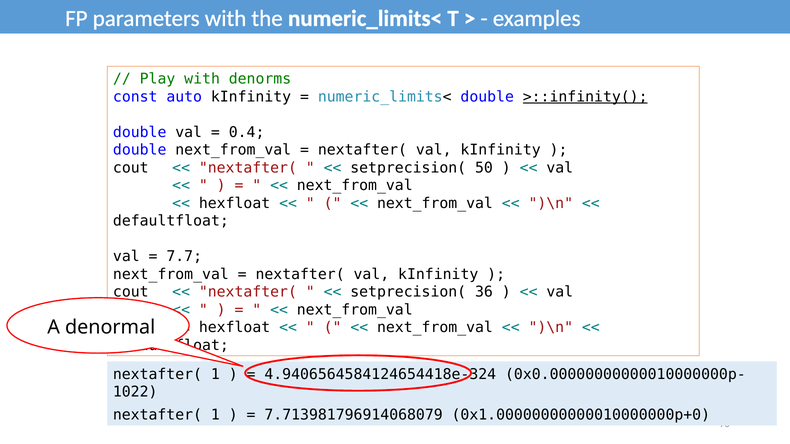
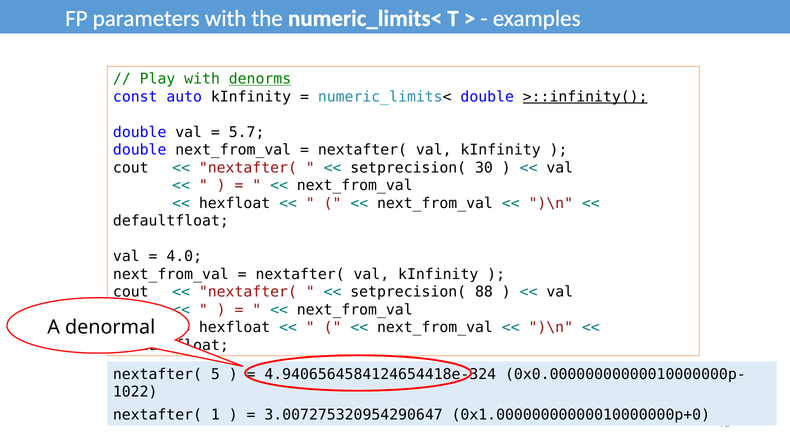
denorms underline: none -> present
0.4: 0.4 -> 5.7
50: 50 -> 30
7.7: 7.7 -> 4.0
36: 36 -> 88
1 at (215, 375): 1 -> 5
7.713981796914068079: 7.713981796914068079 -> 3.007275320954290647
